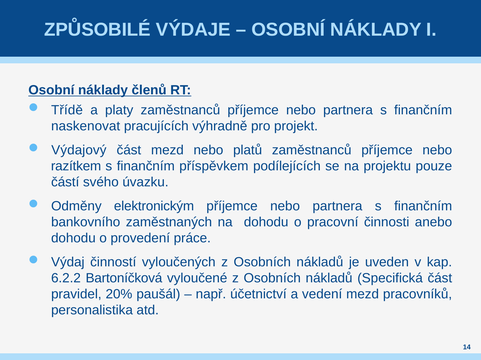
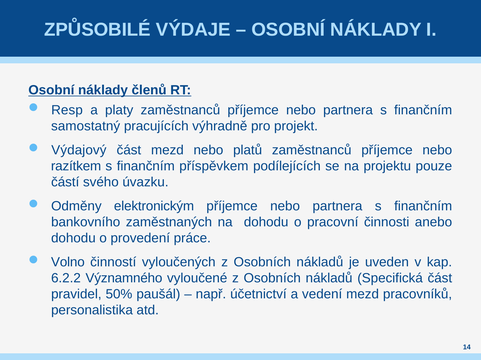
Třídě: Třídě -> Resp
naskenovat: naskenovat -> samostatný
Výdaj: Výdaj -> Volno
Bartoníčková: Bartoníčková -> Významného
20%: 20% -> 50%
